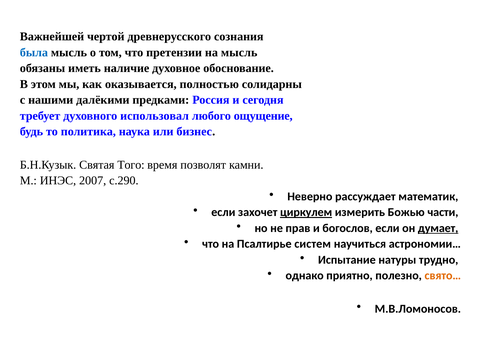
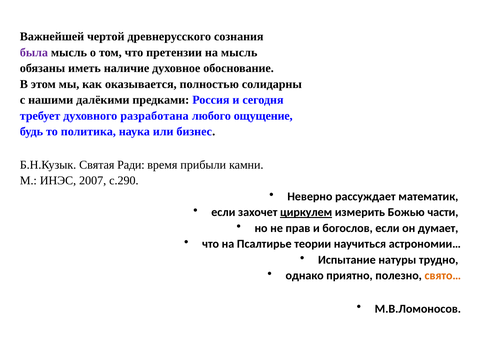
была colour: blue -> purple
использовал: использовал -> разработана
Того: Того -> Ради
позволят: позволят -> прибыли
думает underline: present -> none
систем: систем -> теории
